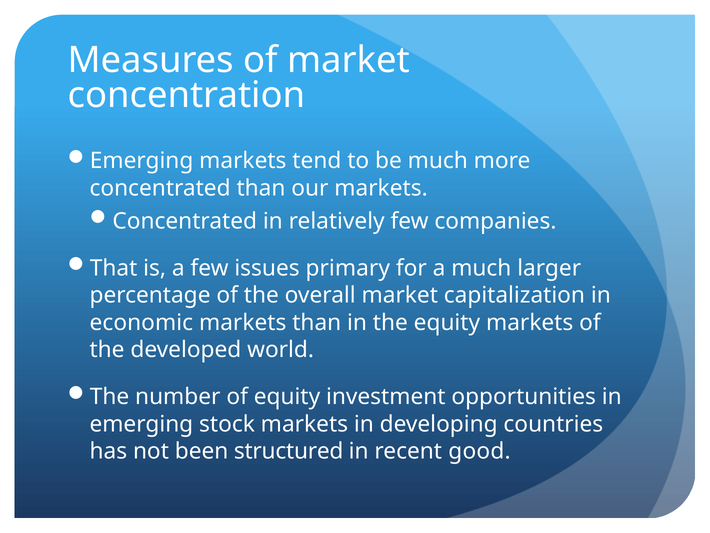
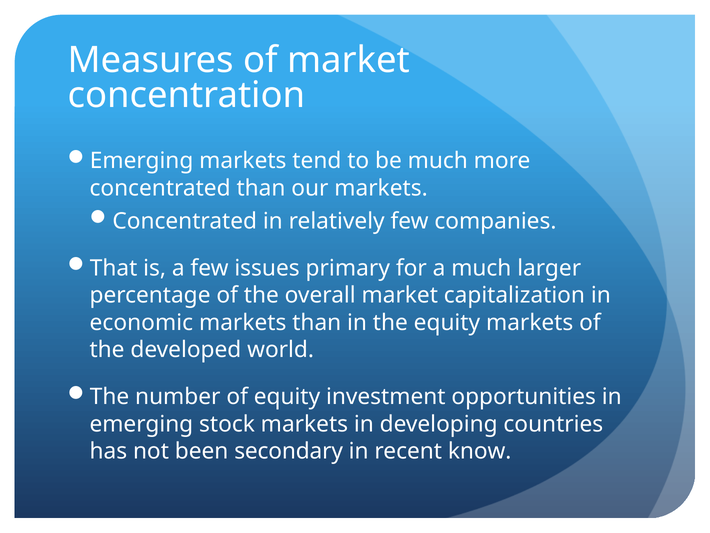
structured: structured -> secondary
good: good -> know
